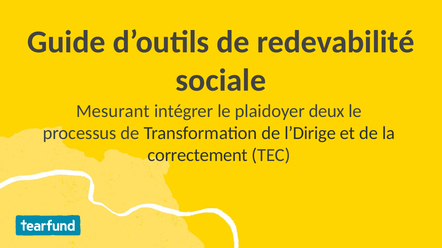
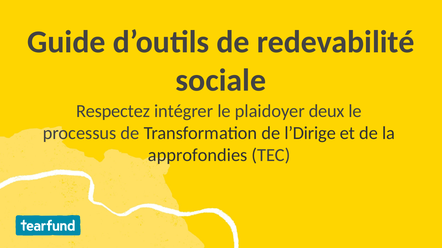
Mesurant: Mesurant -> Respectez
correctement: correctement -> approfondies
